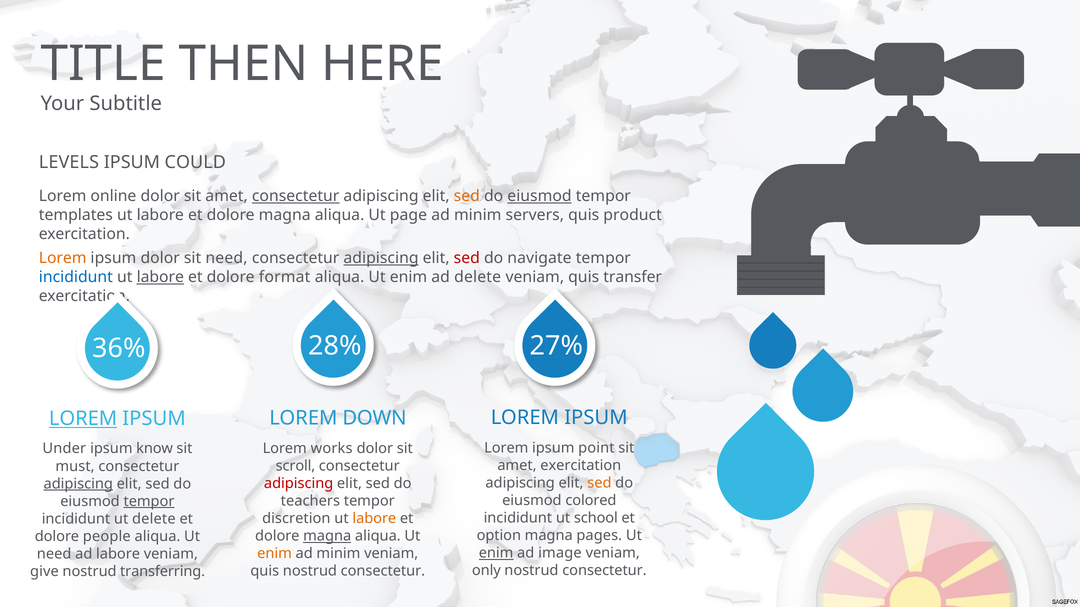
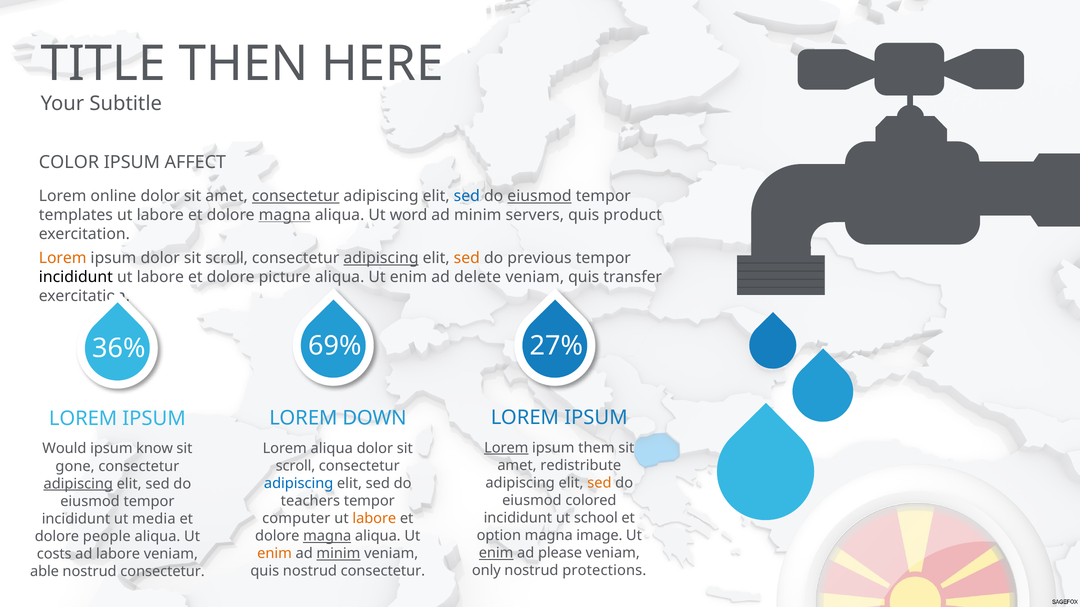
LEVELS: LEVELS -> COLOR
COULD: COULD -> AFFECT
sed at (467, 196) colour: orange -> blue
magna at (285, 215) underline: none -> present
page: page -> word
ipsum dolor sit need: need -> scroll
sed at (467, 258) colour: red -> orange
navigate: navigate -> previous
incididunt at (76, 277) colour: blue -> black
labore at (160, 277) underline: present -> none
format: format -> picture
28%: 28% -> 69%
LOREM at (83, 419) underline: present -> none
Lorem at (506, 448) underline: none -> present
point: point -> them
Lorem works: works -> aliqua
Under: Under -> Would
amet exercitation: exercitation -> redistribute
must: must -> gone
adipiscing at (299, 484) colour: red -> blue
tempor at (149, 502) underline: present -> none
discretion: discretion -> computer
ut delete: delete -> media
pages: pages -> image
image: image -> please
minim at (338, 554) underline: none -> present
need at (54, 554): need -> costs
consectetur at (604, 571): consectetur -> protections
give: give -> able
transferring at (163, 572): transferring -> consectetur
